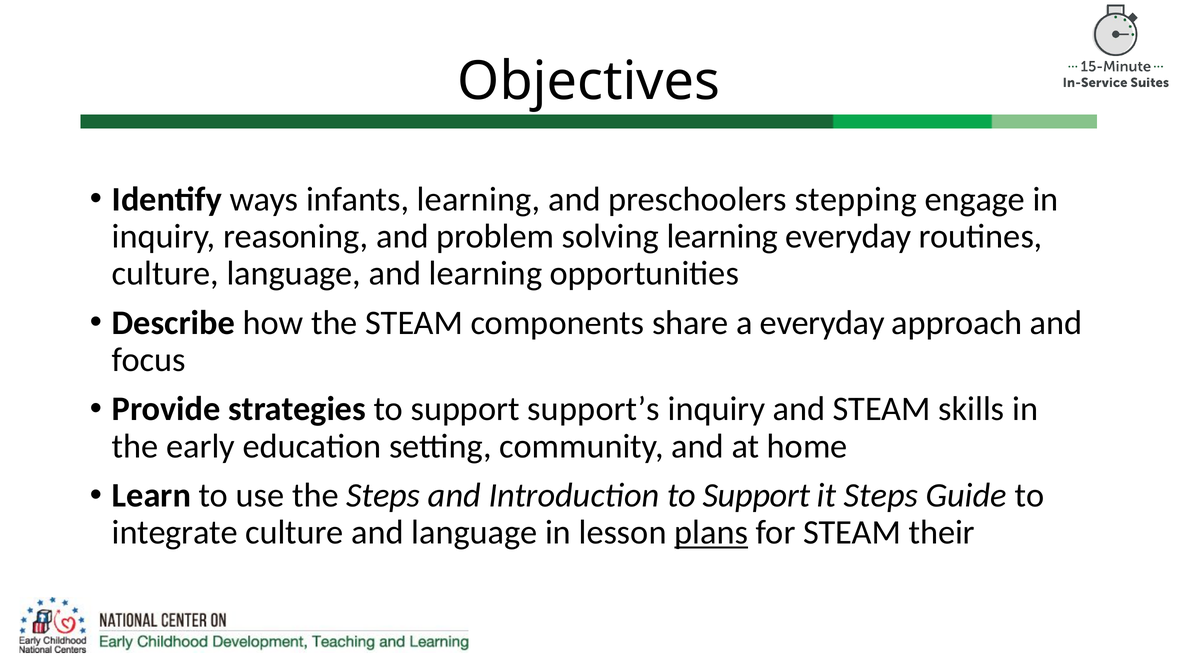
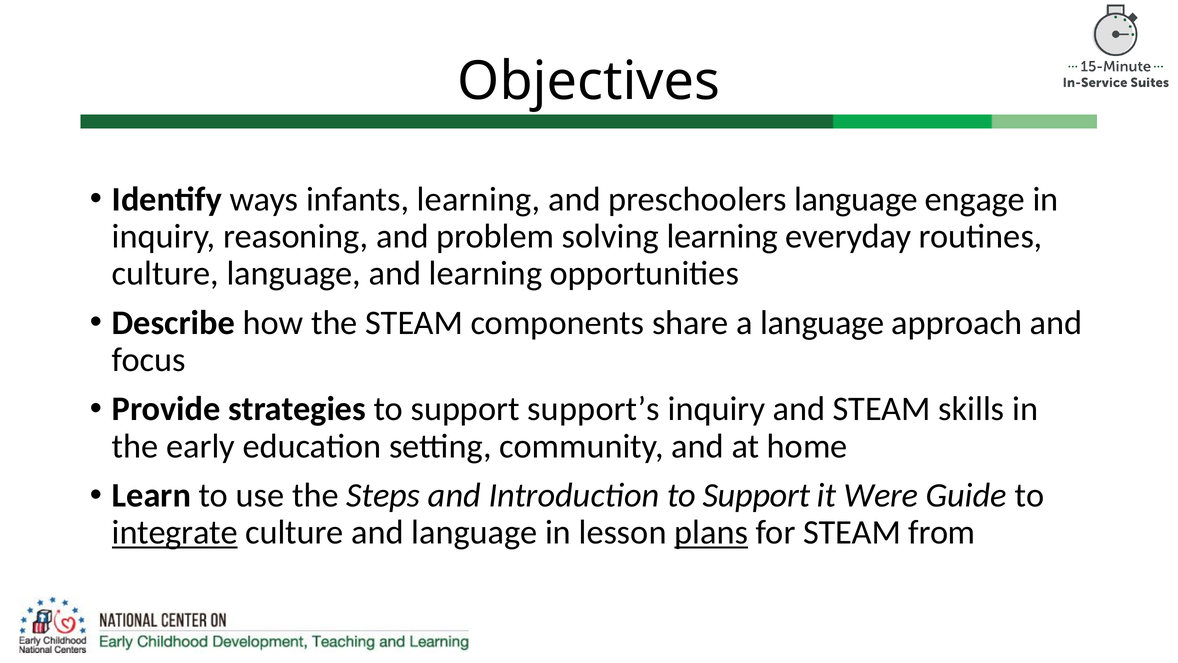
preschoolers stepping: stepping -> language
a everyday: everyday -> language
it Steps: Steps -> Were
integrate underline: none -> present
their: their -> from
